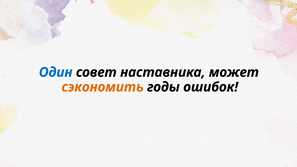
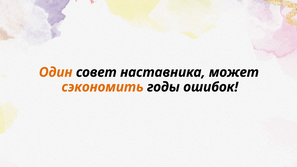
Один colour: blue -> orange
